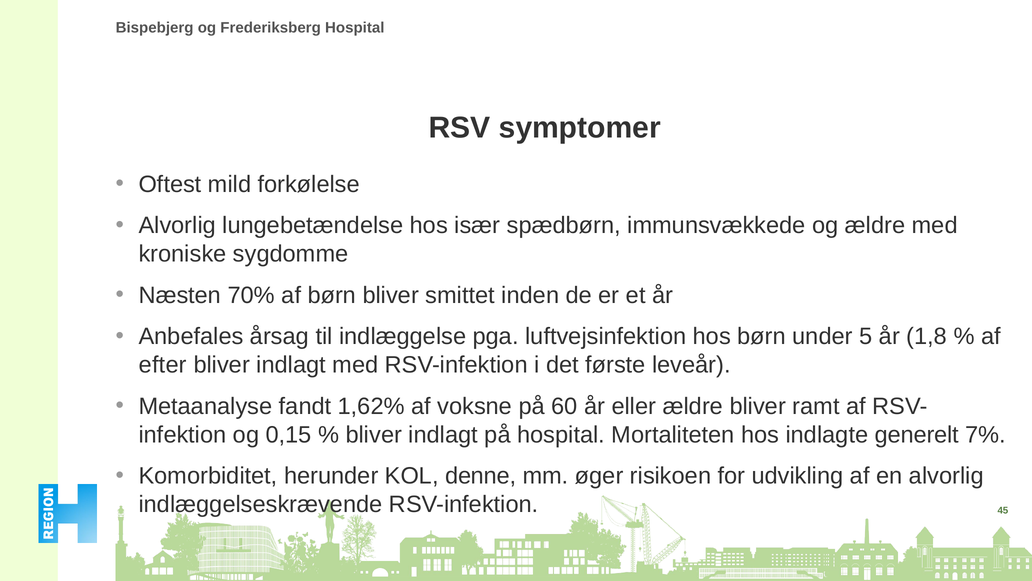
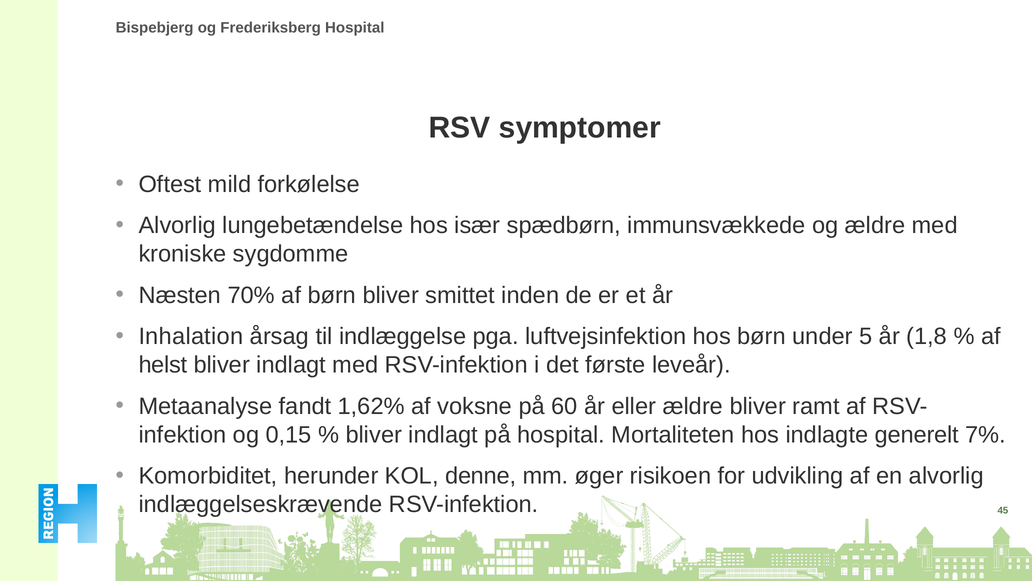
Anbefales: Anbefales -> Inhalation
efter: efter -> helst
